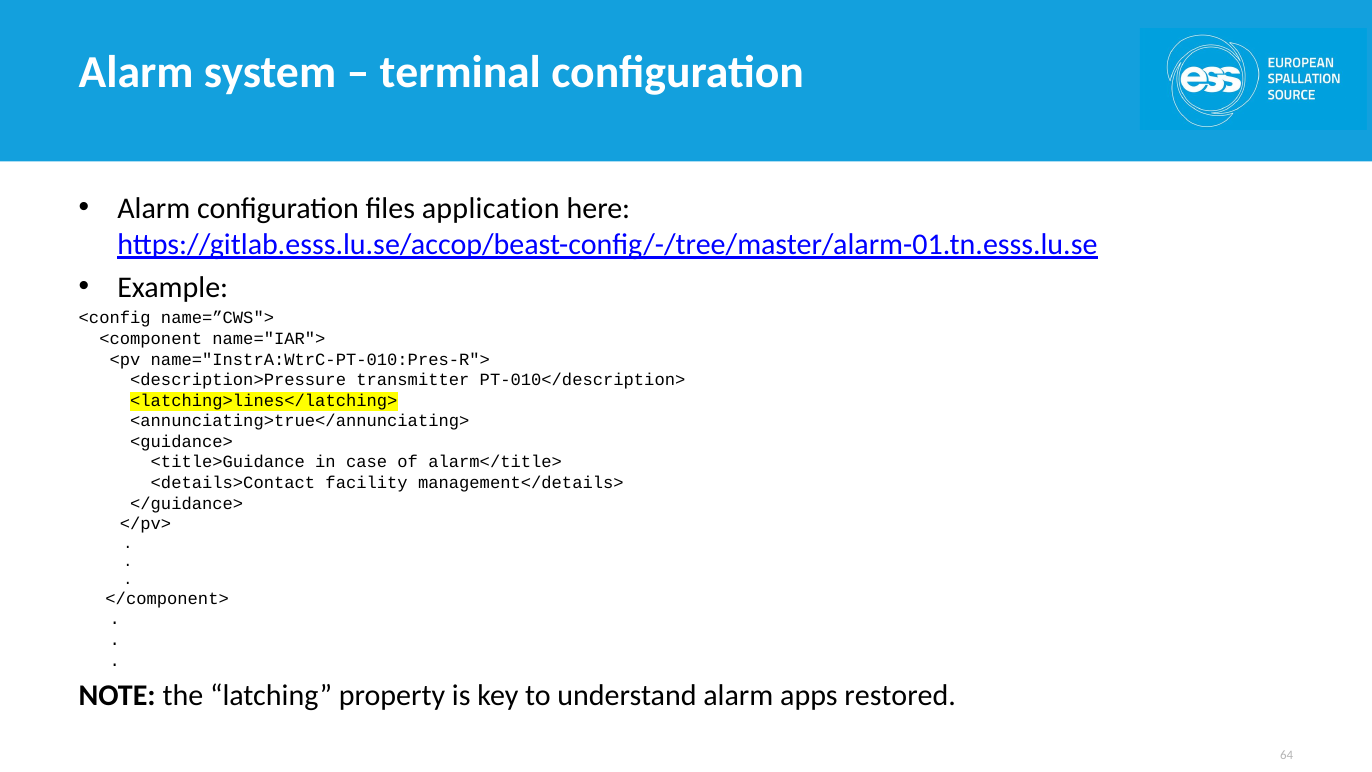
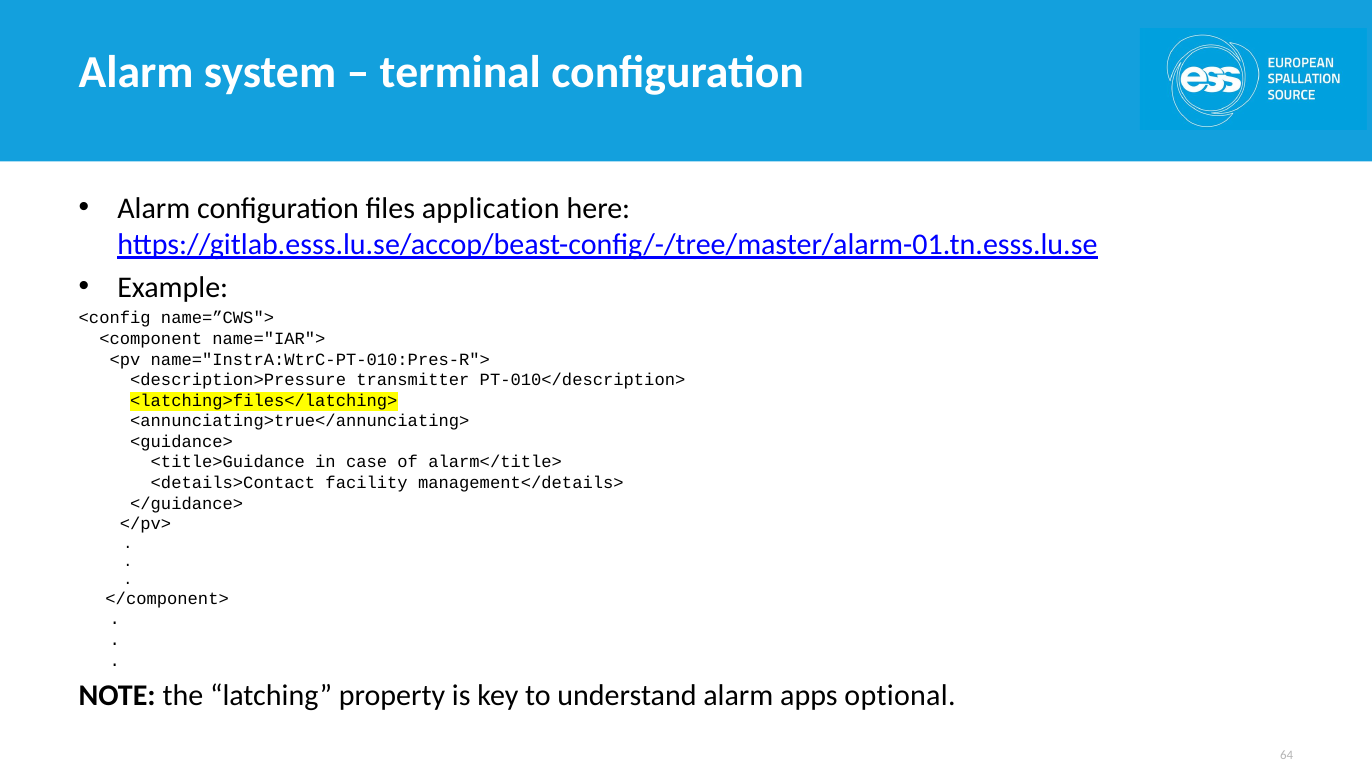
<latching>lines</latching>: <latching>lines</latching> -> <latching>files</latching>
restored: restored -> optional
